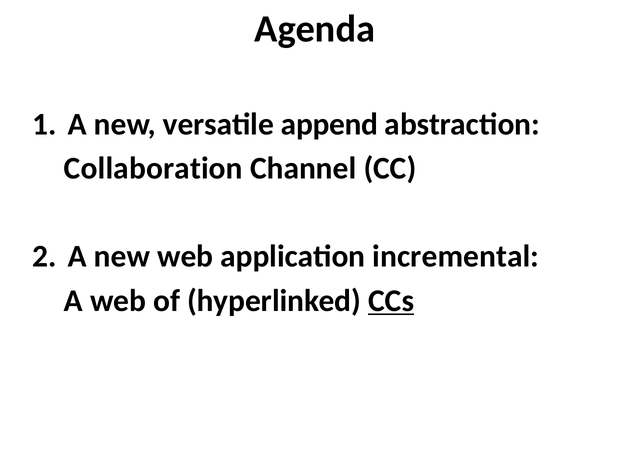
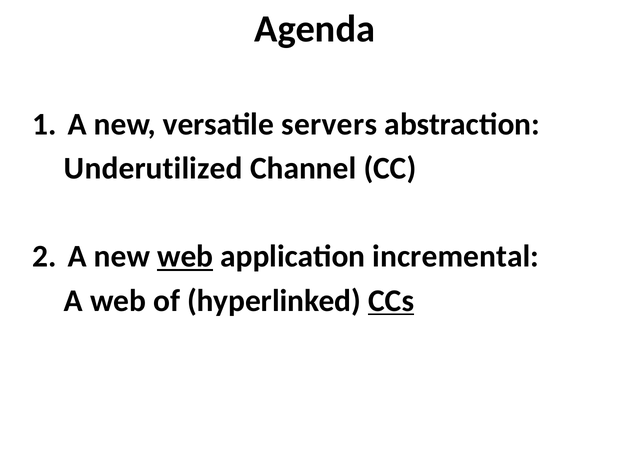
append: append -> servers
Collaboration: Collaboration -> Underutilized
web at (185, 256) underline: none -> present
